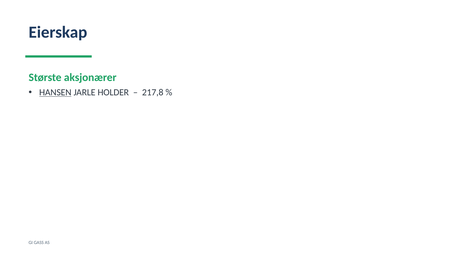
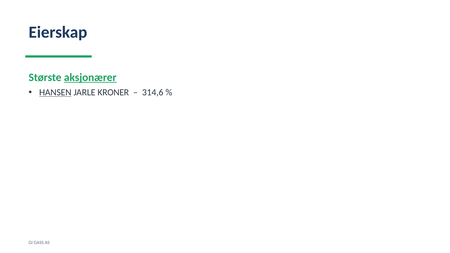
aksjonærer underline: none -> present
HOLDER: HOLDER -> KRONER
217,8: 217,8 -> 314,6
